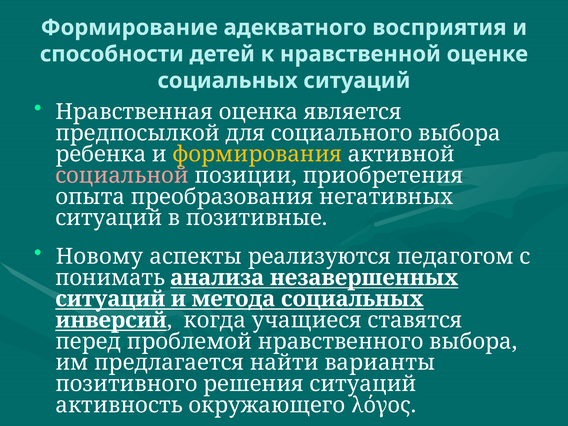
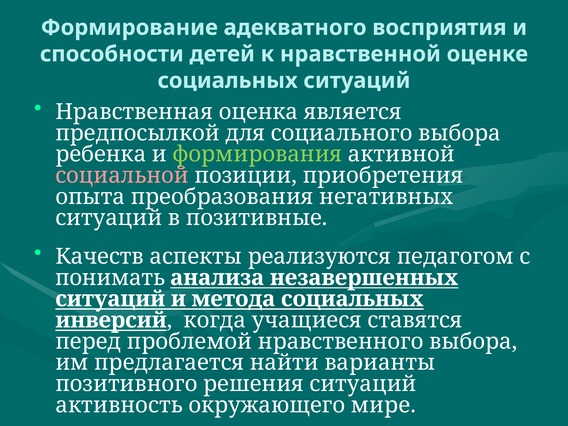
формирования colour: yellow -> light green
Новому: Новому -> Качеств
λόγος: λόγος -> мире
